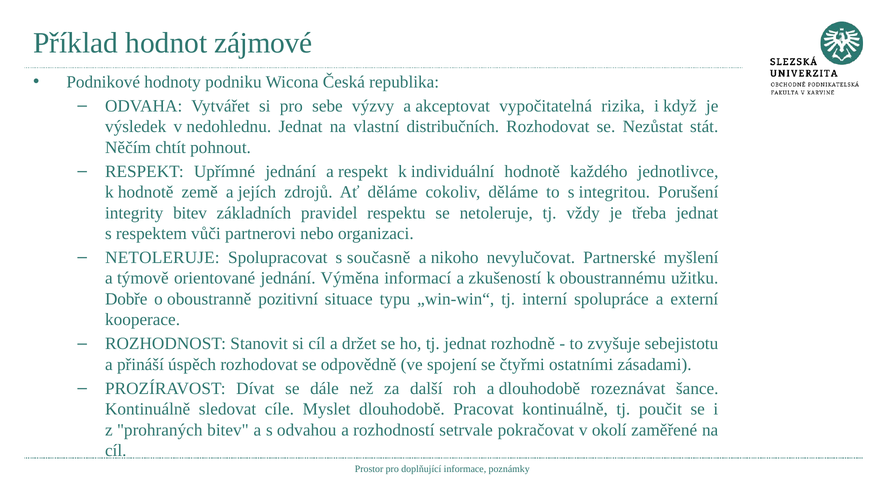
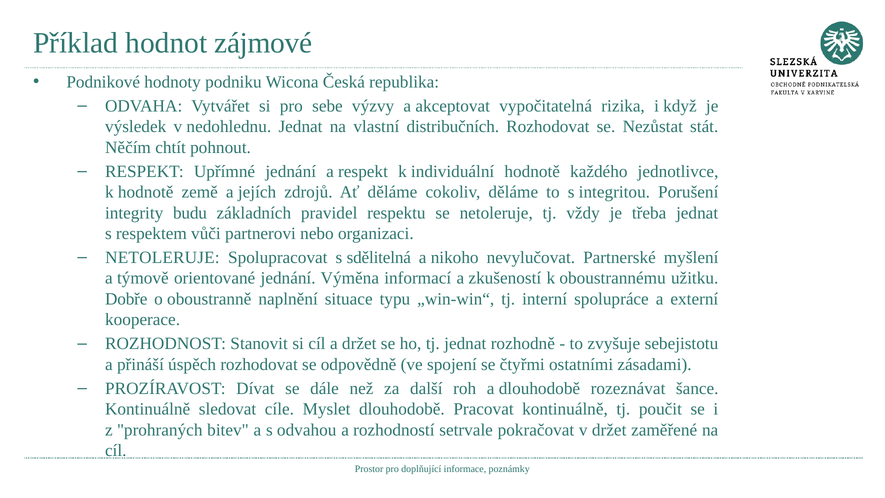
integrity bitev: bitev -> budu
současně: současně -> sdělitelná
pozitivní: pozitivní -> naplnění
v okolí: okolí -> držet
